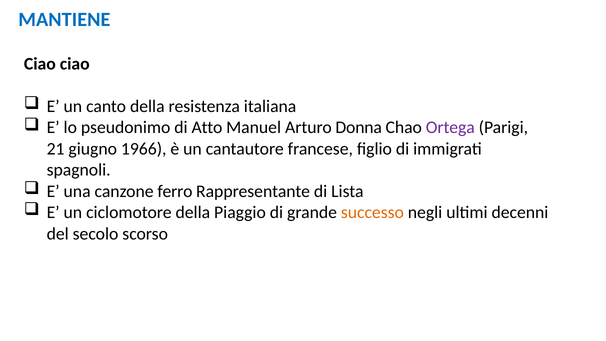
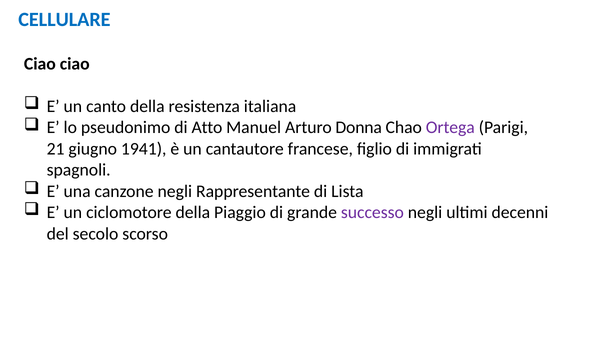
MANTIENE: MANTIENE -> CELLULARE
1966: 1966 -> 1941
canzone ferro: ferro -> negli
successo colour: orange -> purple
